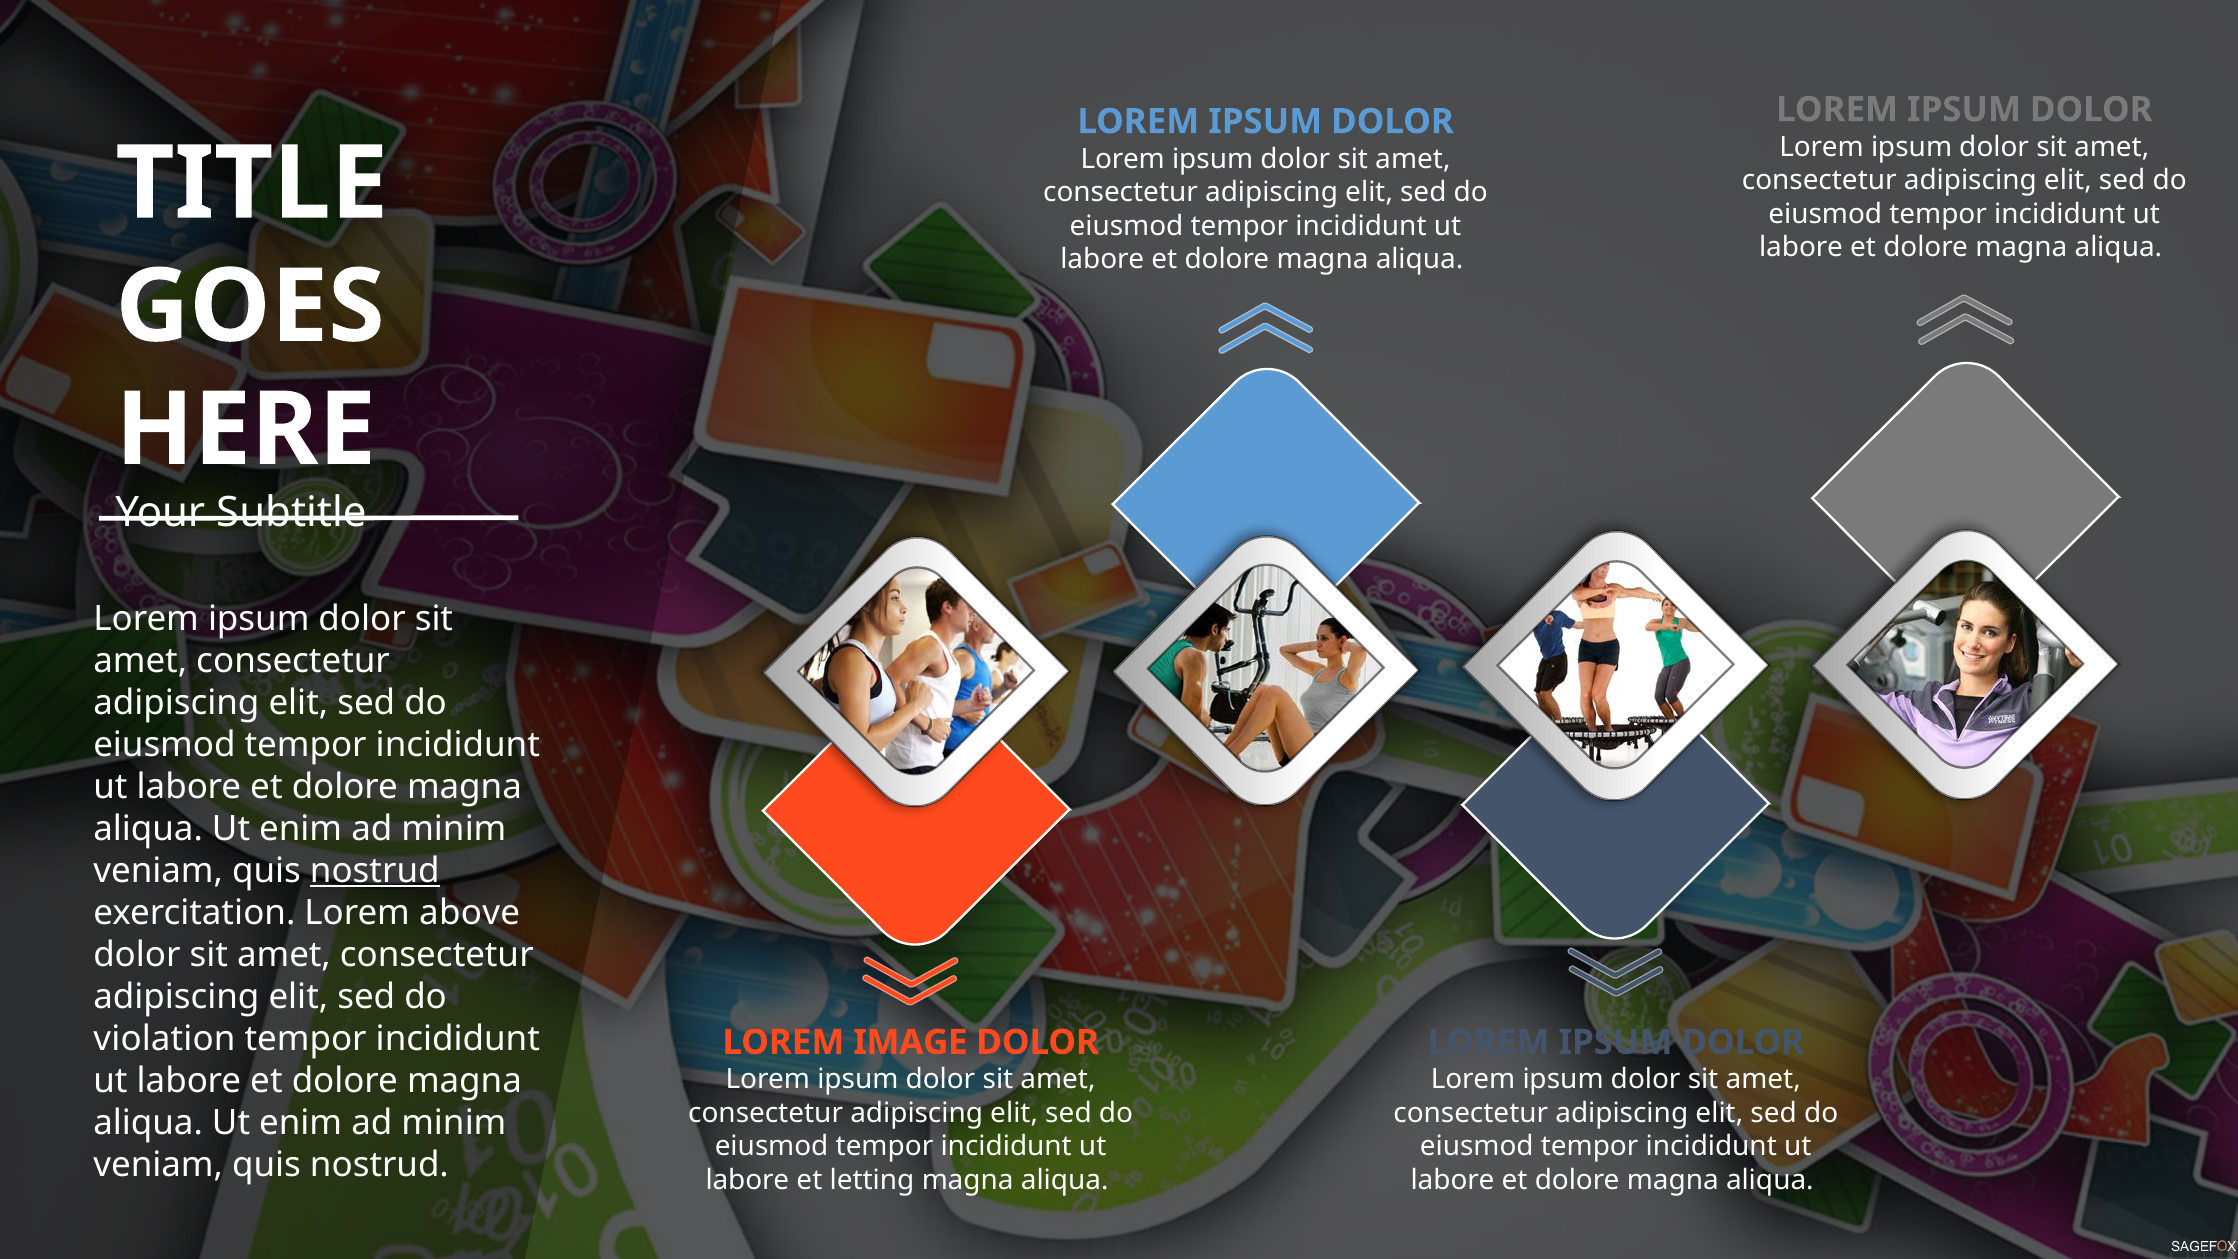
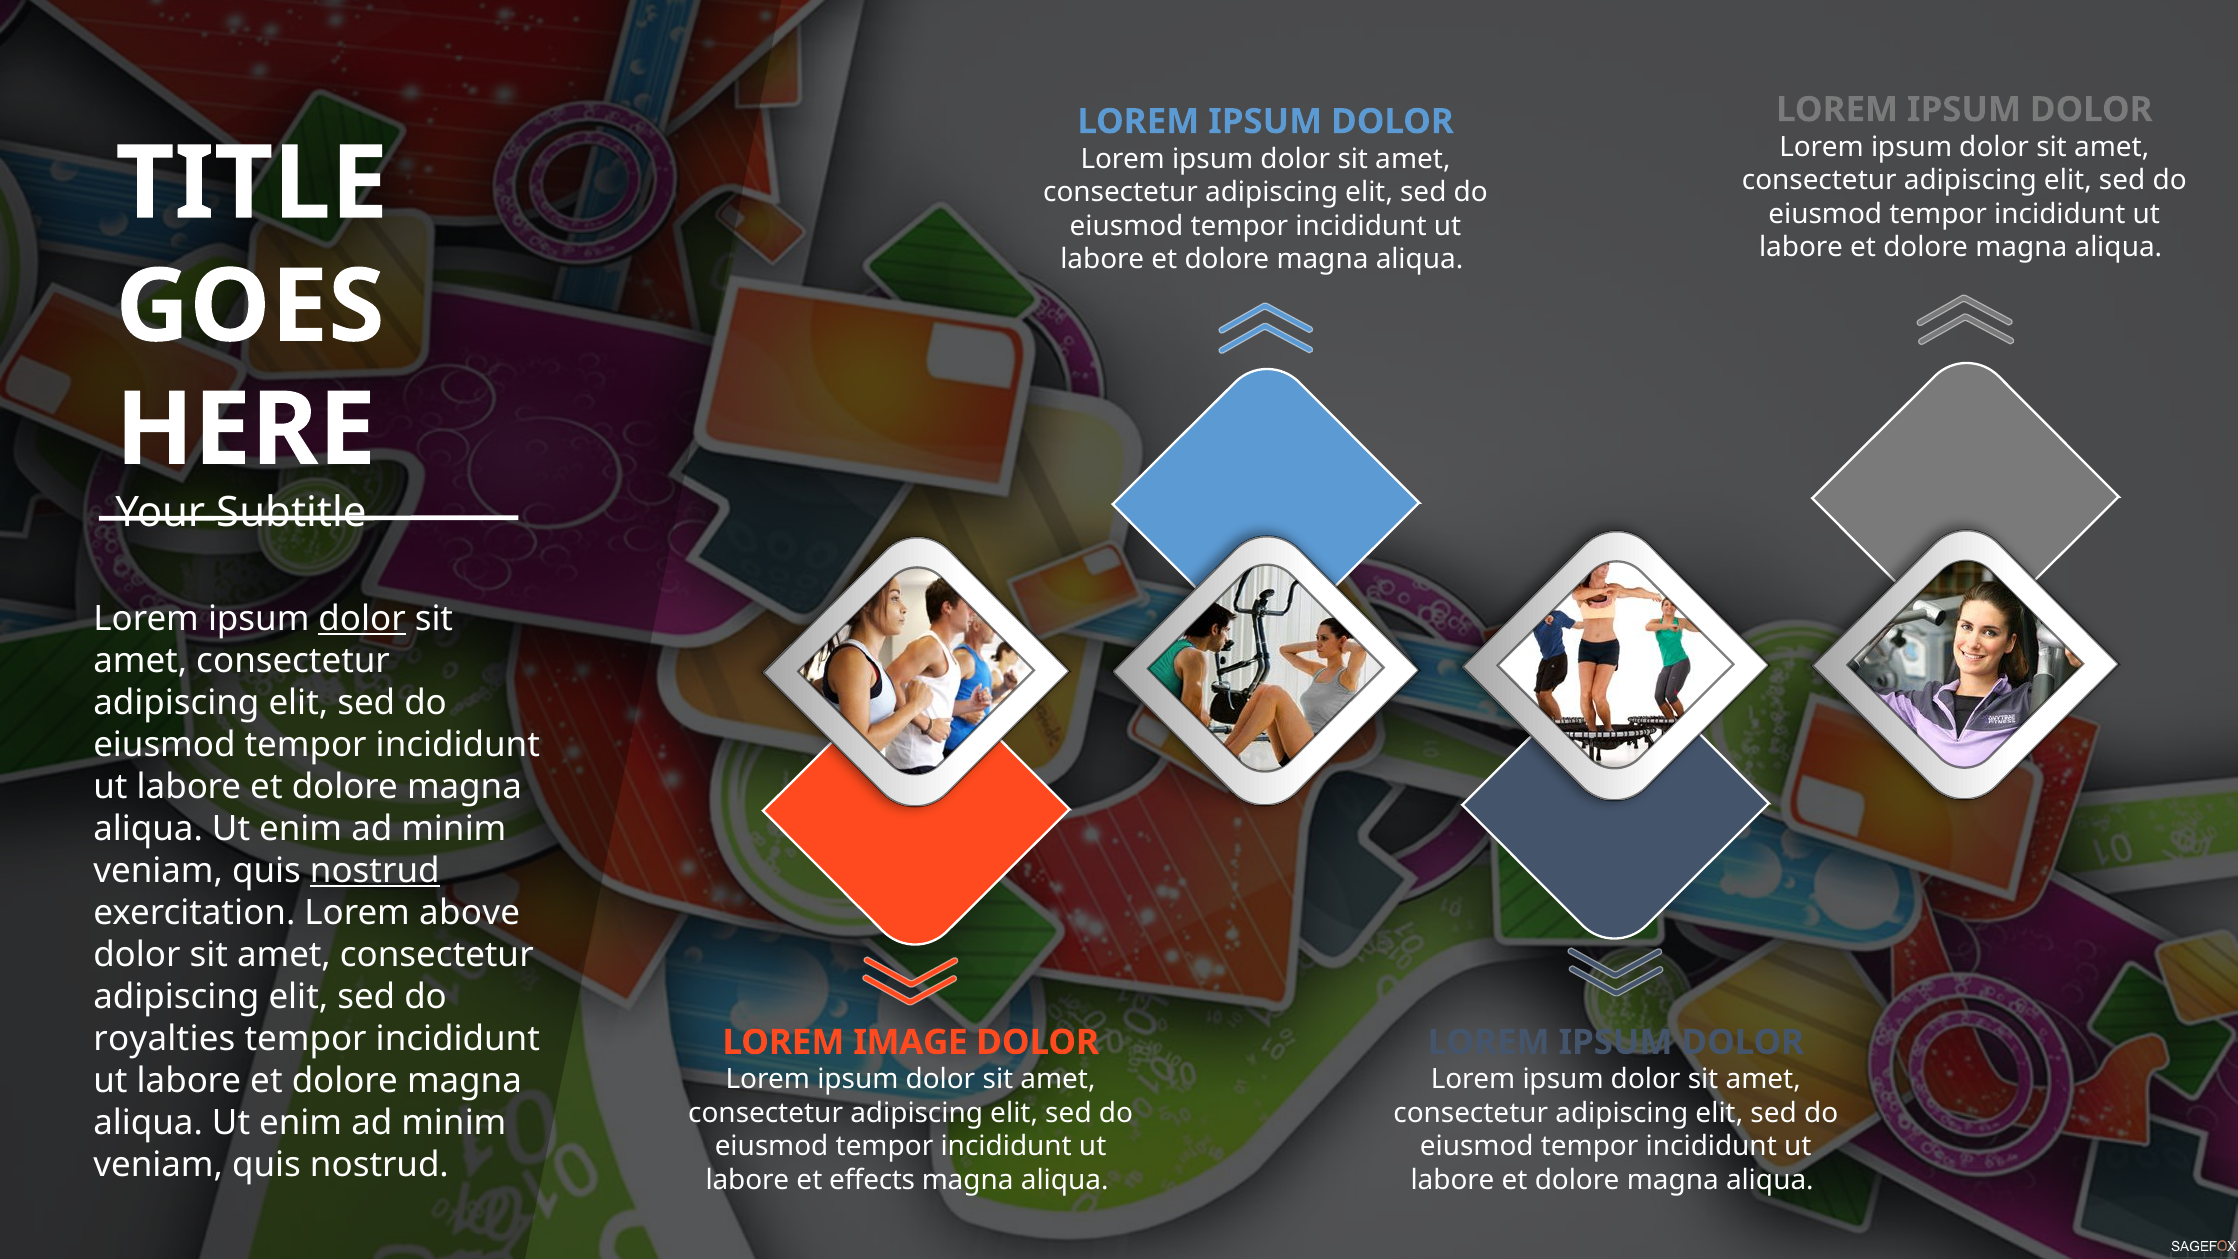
dolor at (362, 619) underline: none -> present
violation: violation -> royalties
letting: letting -> effects
